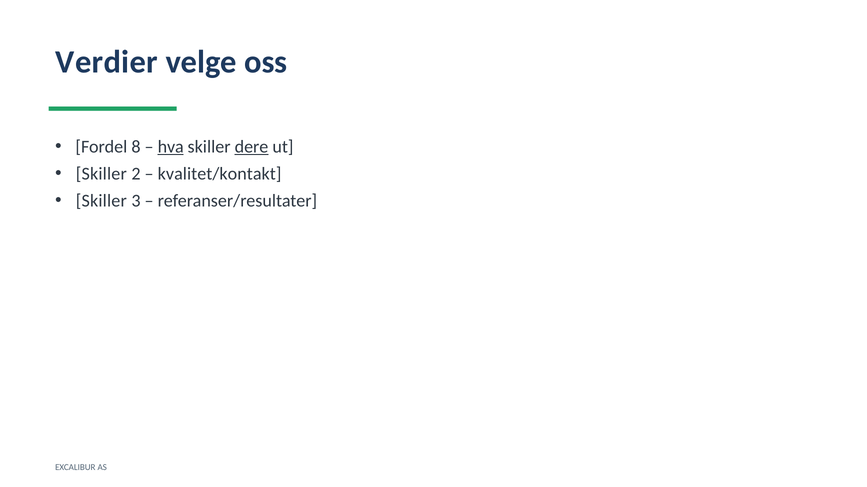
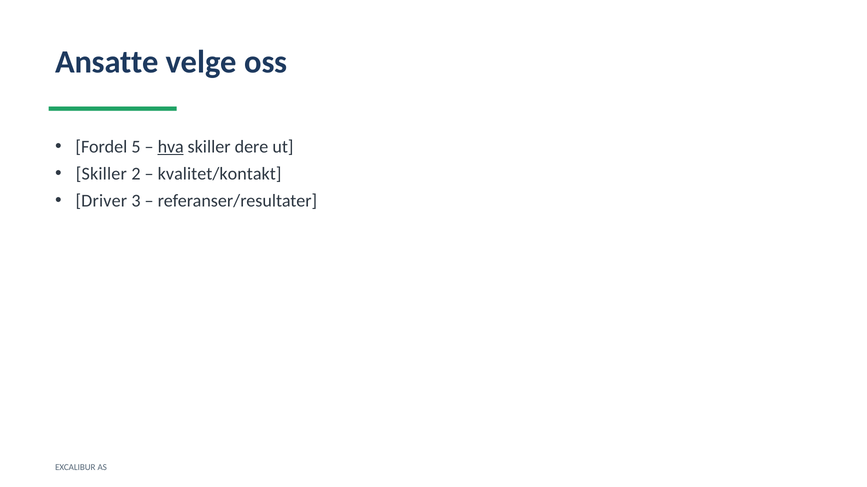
Verdier: Verdier -> Ansatte
8: 8 -> 5
dere underline: present -> none
Skiller at (101, 201): Skiller -> Driver
